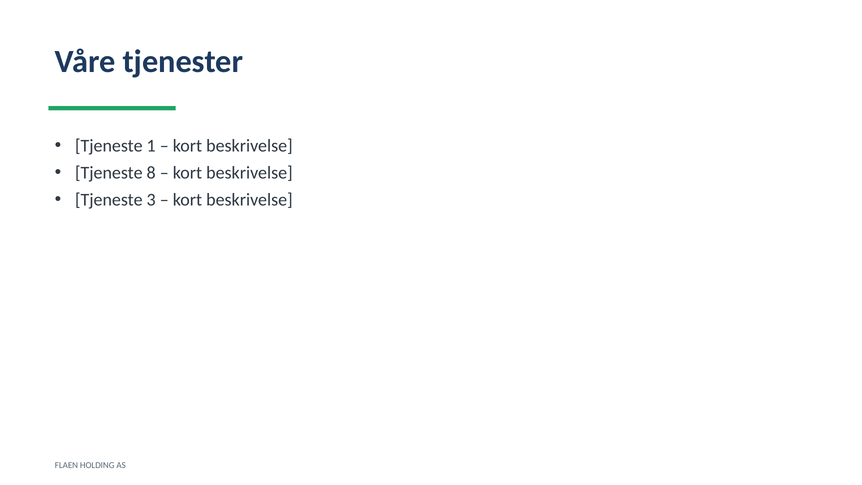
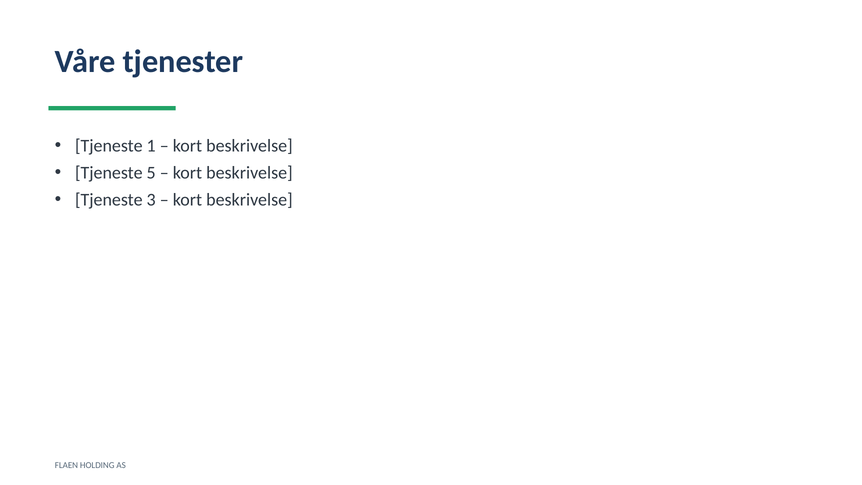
8: 8 -> 5
